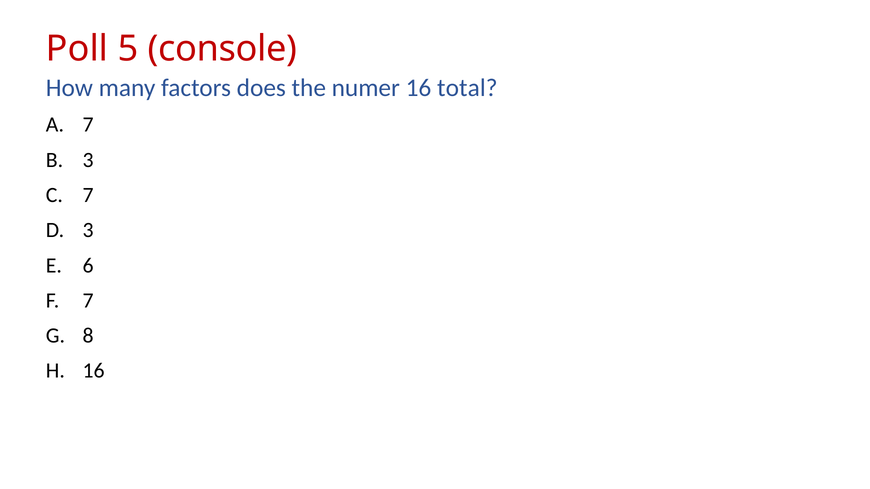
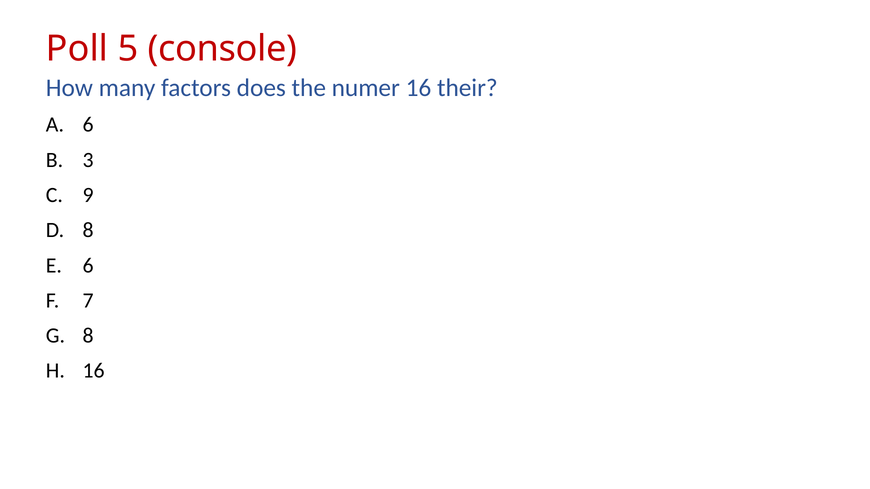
total: total -> their
7 at (88, 125): 7 -> 6
7 at (88, 195): 7 -> 9
3 at (88, 230): 3 -> 8
